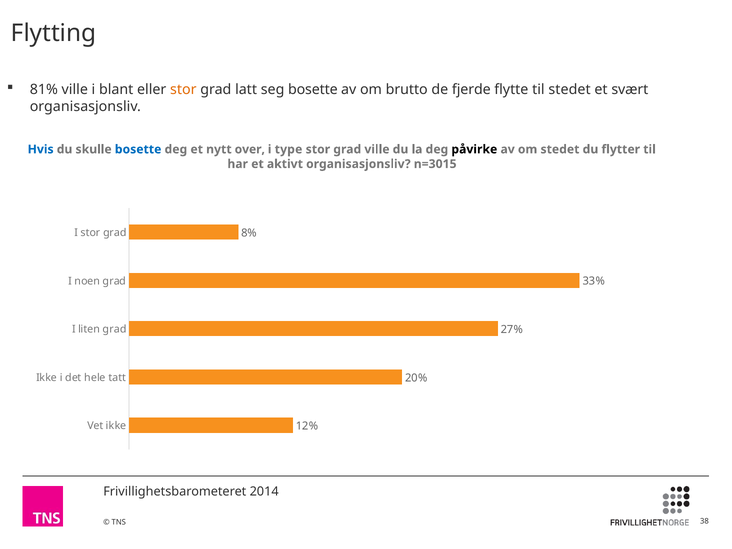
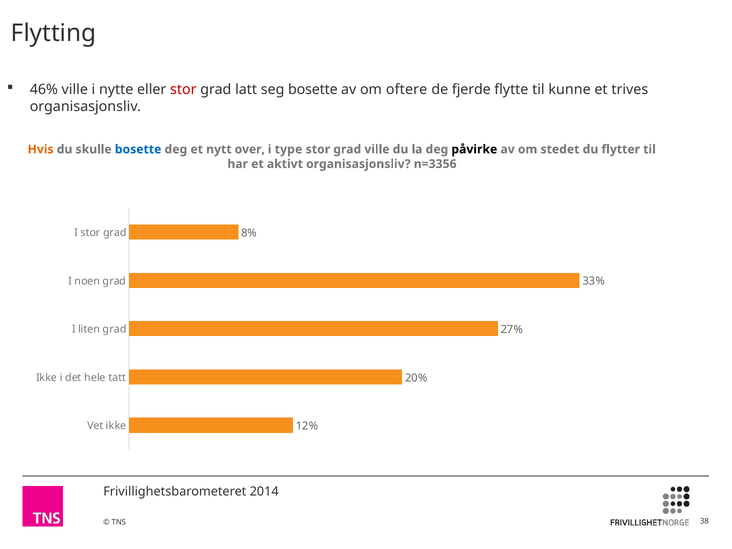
81%: 81% -> 46%
blant: blant -> nytte
stor at (183, 90) colour: orange -> red
brutto: brutto -> oftere
til stedet: stedet -> kunne
svært: svært -> trives
Hvis colour: blue -> orange
n=3015: n=3015 -> n=3356
